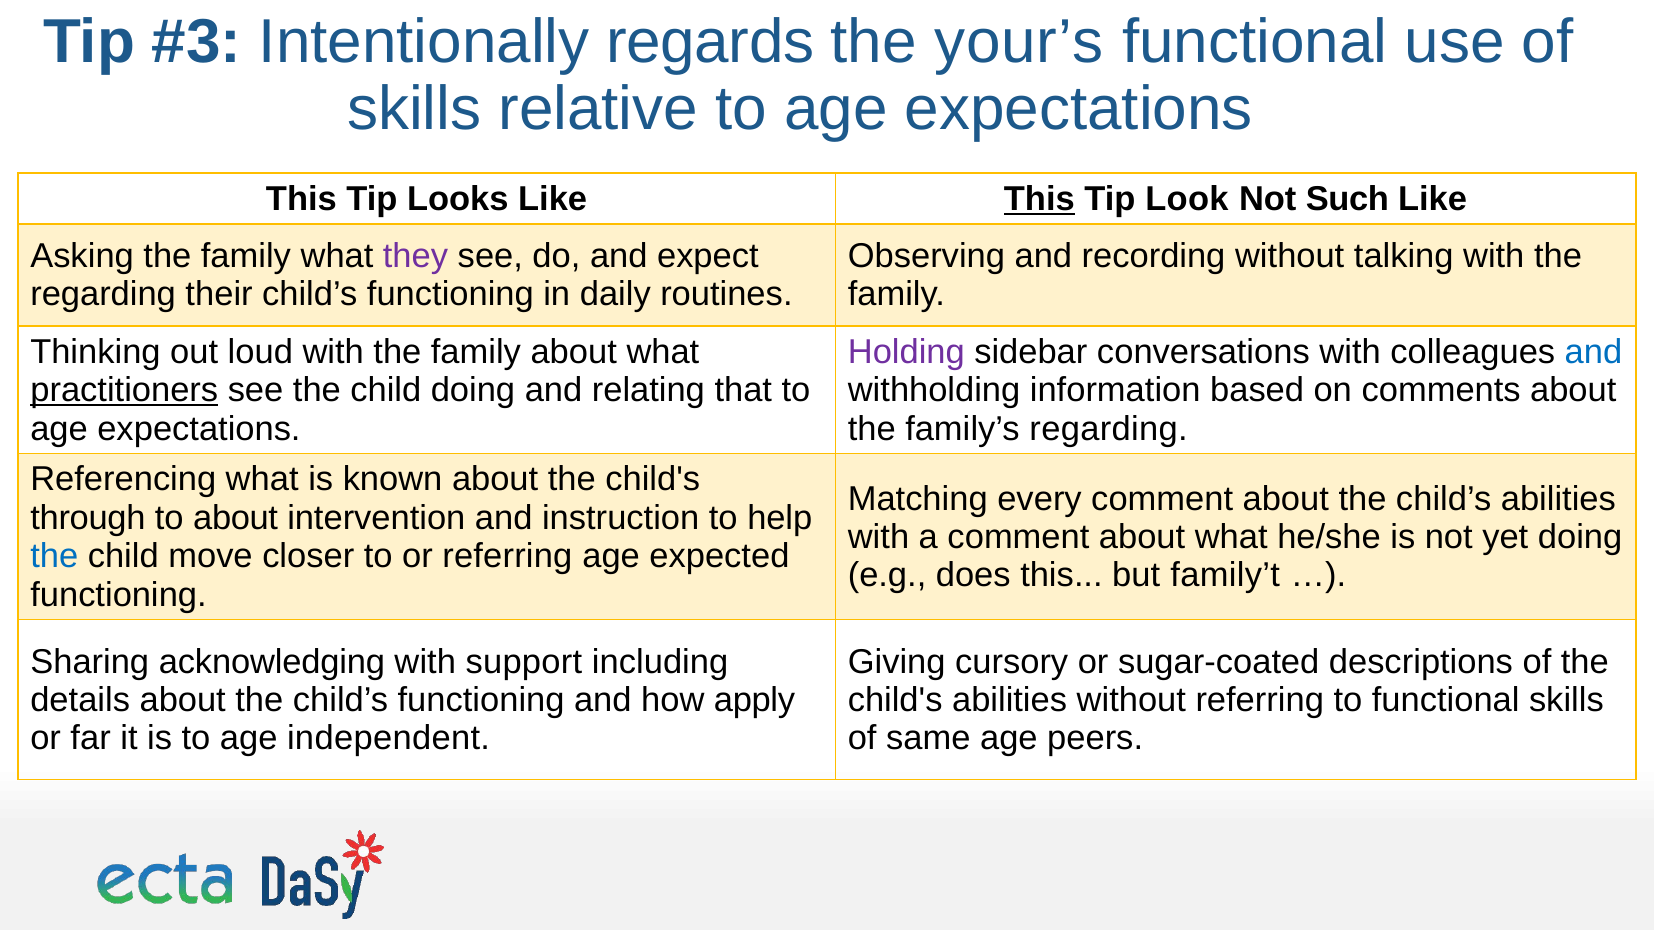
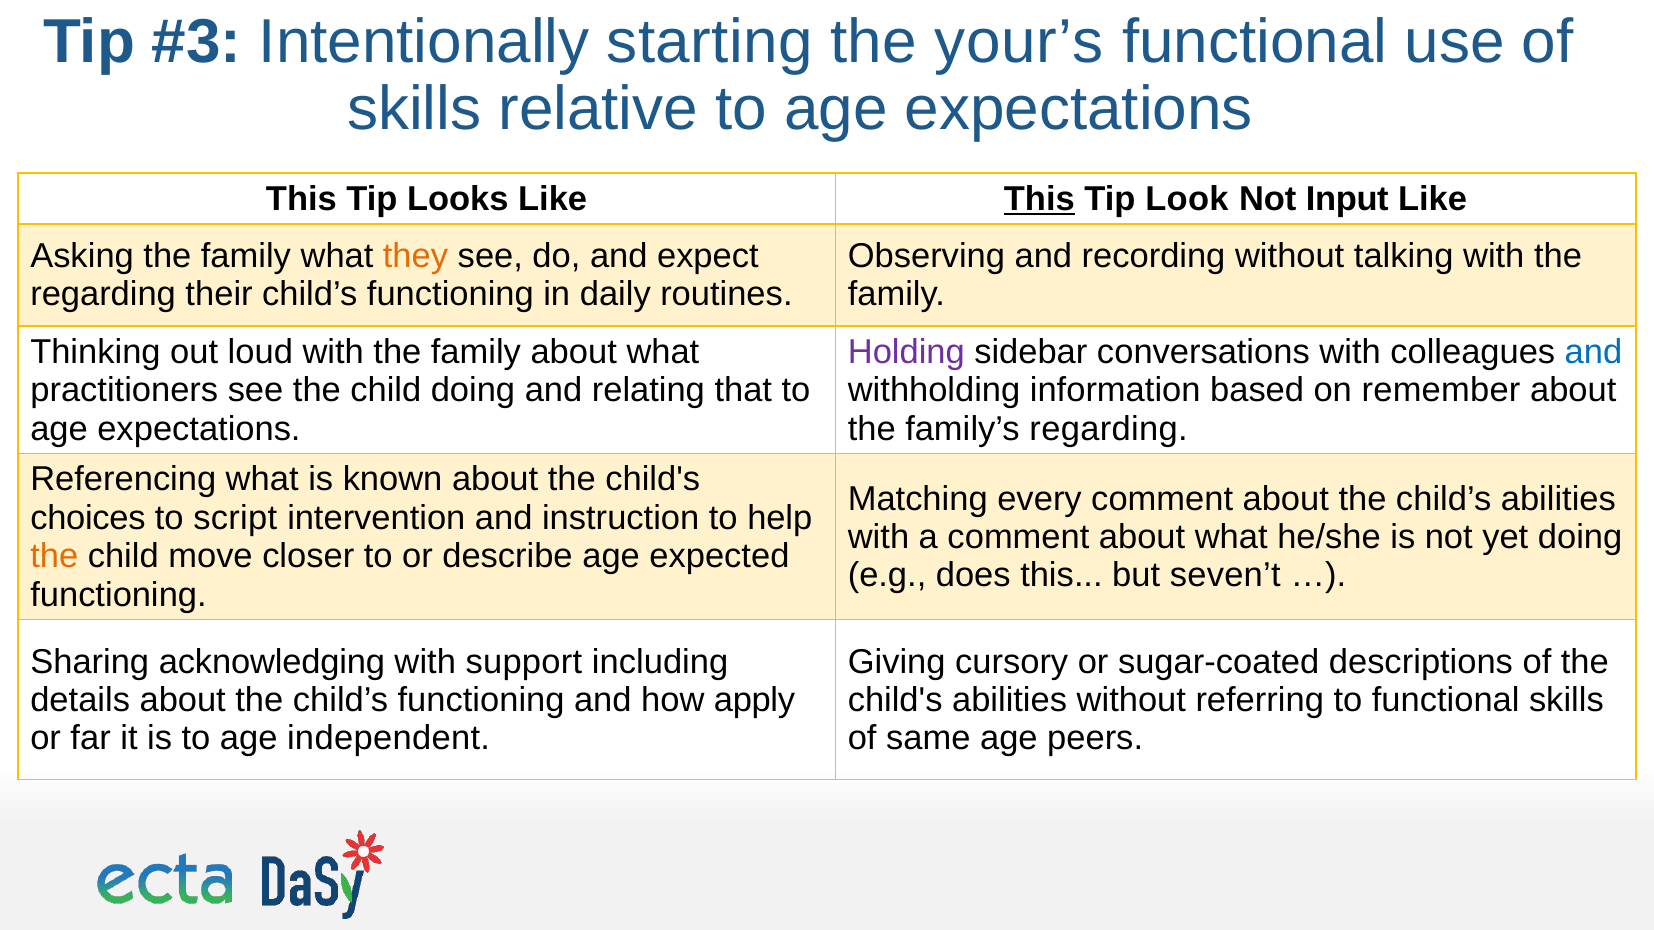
regards: regards -> starting
Such: Such -> Input
they colour: purple -> orange
practitioners underline: present -> none
comments: comments -> remember
through: through -> choices
to about: about -> script
the at (54, 557) colour: blue -> orange
or referring: referring -> describe
family’t: family’t -> seven’t
